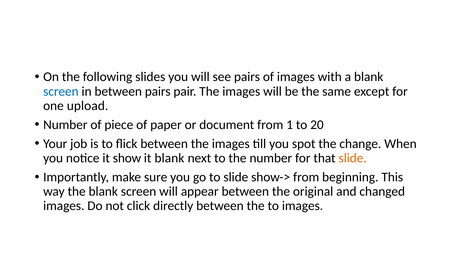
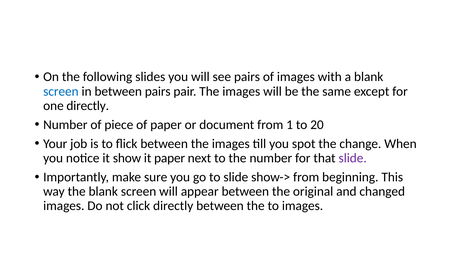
one upload: upload -> directly
it blank: blank -> paper
slide at (353, 158) colour: orange -> purple
